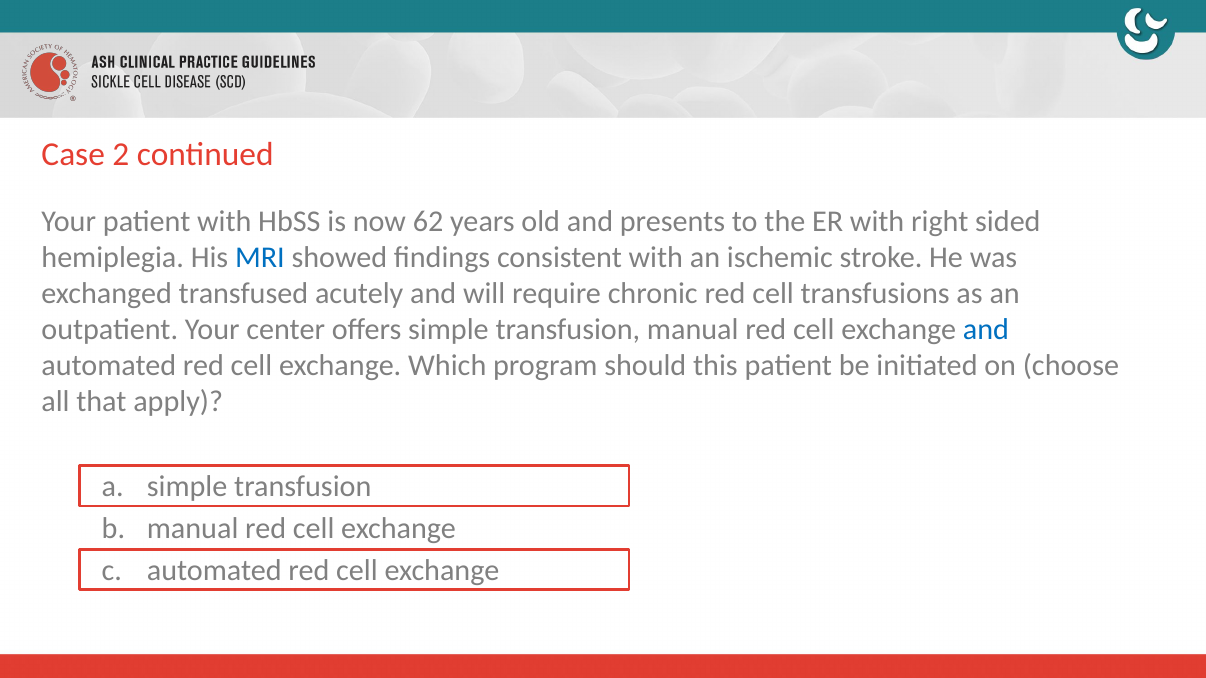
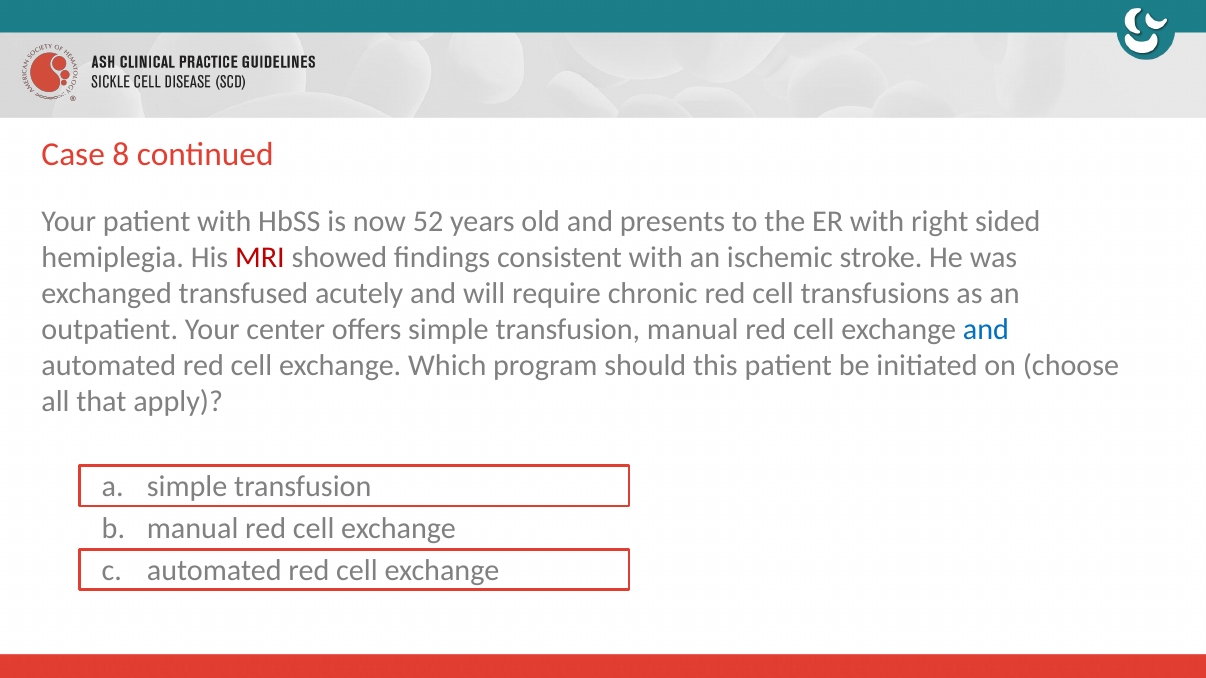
2: 2 -> 8
62: 62 -> 52
MRI colour: blue -> red
